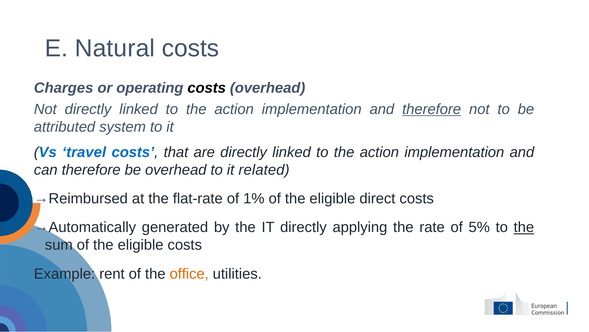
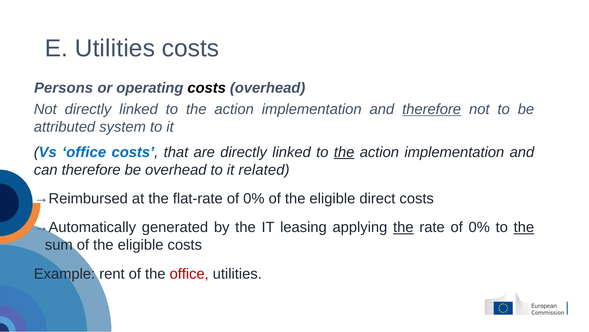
E Natural: Natural -> Utilities
Charges: Charges -> Persons
Vs travel: travel -> office
the at (344, 152) underline: none -> present
flat-rate of 1%: 1% -> 0%
IT directly: directly -> leasing
the at (403, 227) underline: none -> present
rate of 5%: 5% -> 0%
office at (189, 273) colour: orange -> red
